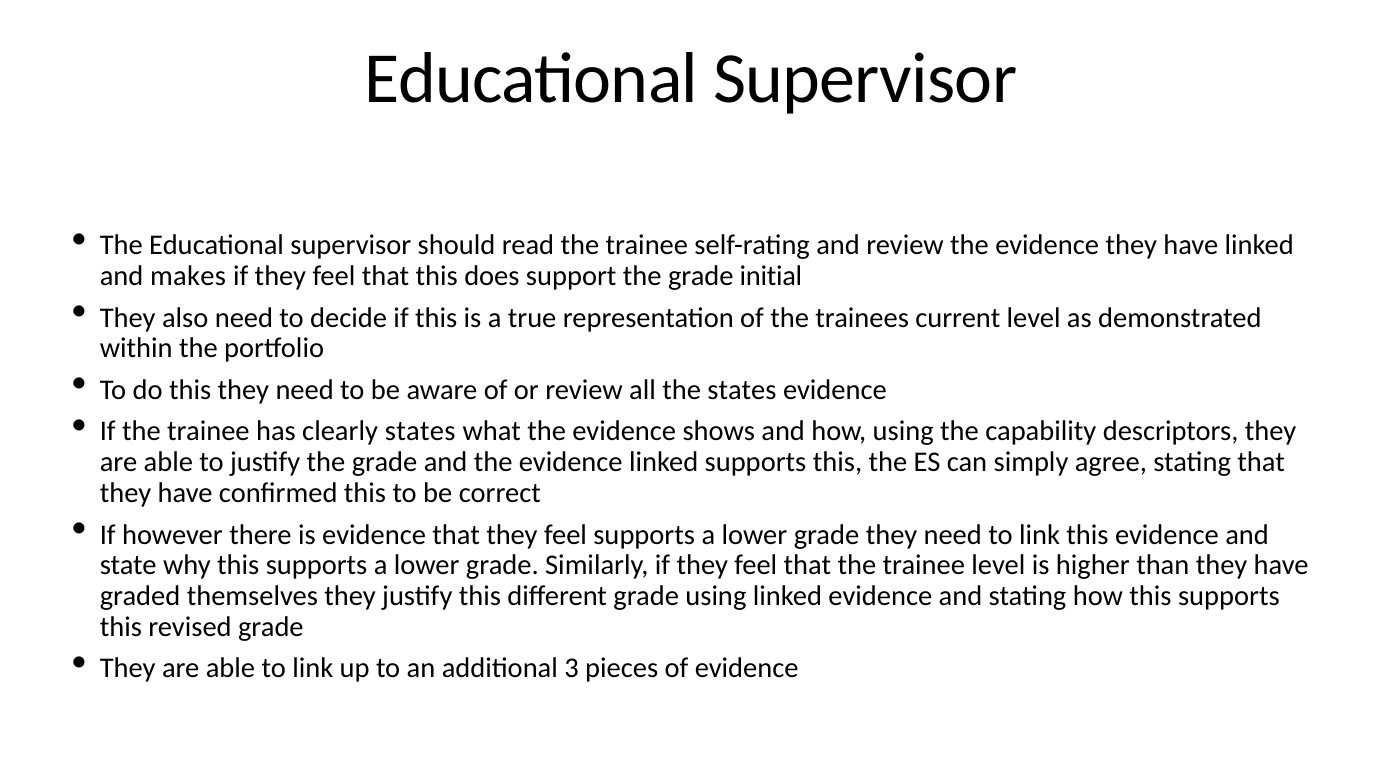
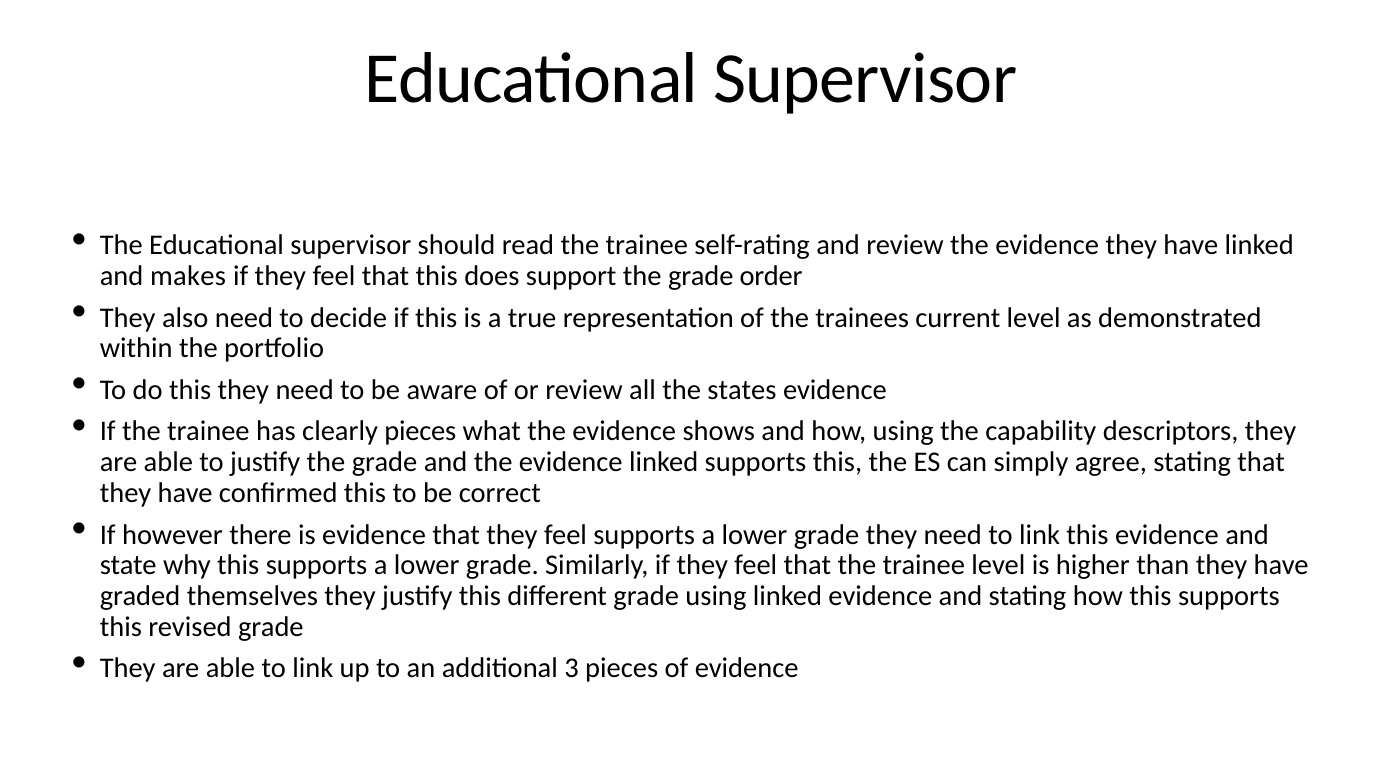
initial: initial -> order
clearly states: states -> pieces
